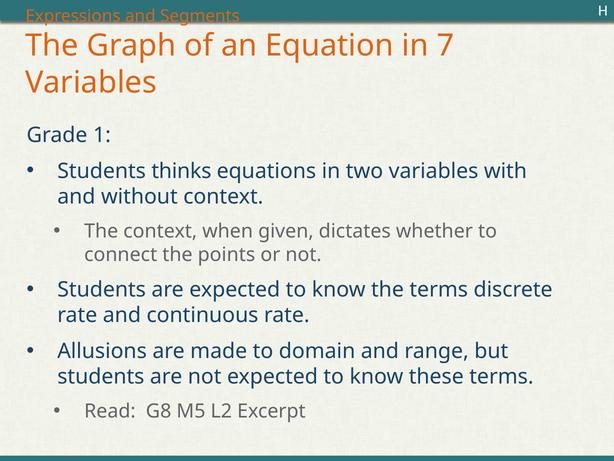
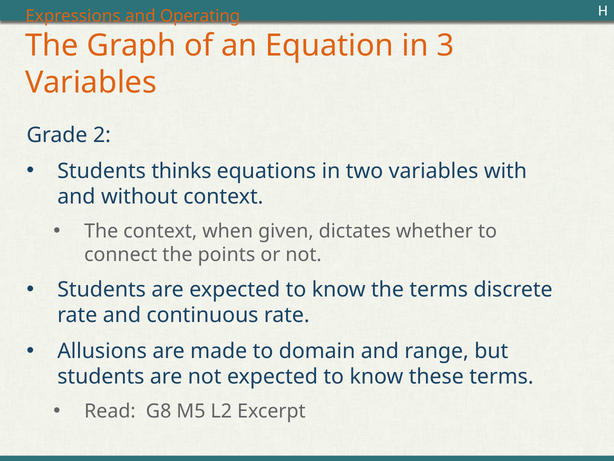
Segments: Segments -> Operating
7: 7 -> 3
1: 1 -> 2
